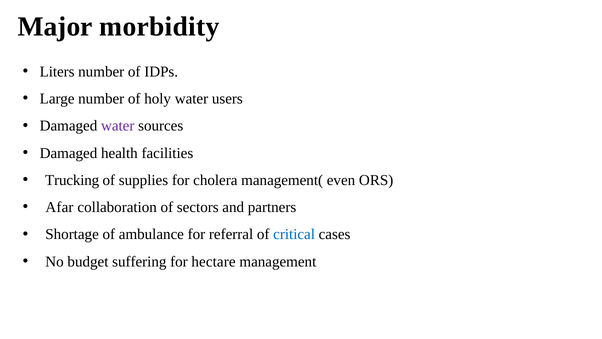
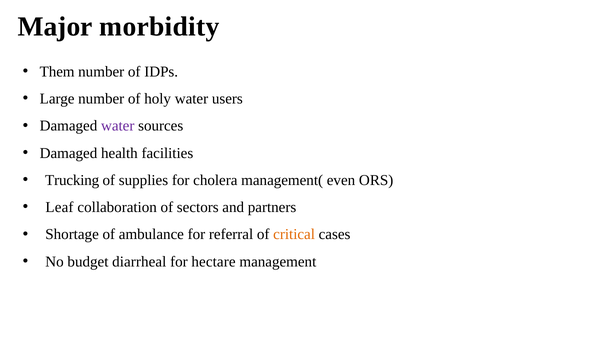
Liters: Liters -> Them
Afar: Afar -> Leaf
critical colour: blue -> orange
suffering: suffering -> diarrheal
